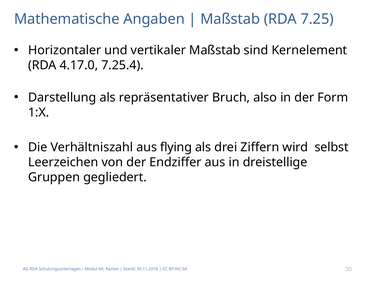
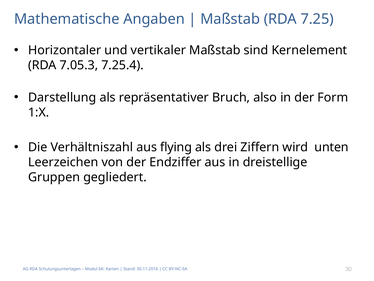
4.17.0: 4.17.0 -> 7.05.3
selbst: selbst -> unten
